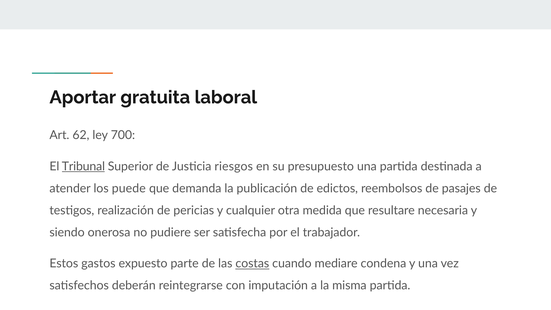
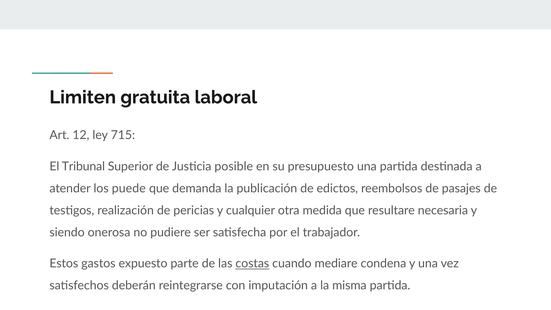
Aportar: Aportar -> Limiten
62: 62 -> 12
700: 700 -> 715
Tribunal underline: present -> none
riesgos: riesgos -> posible
